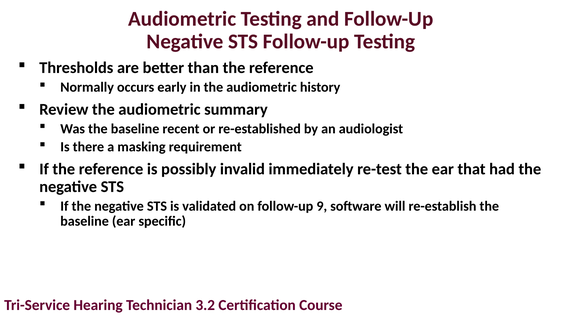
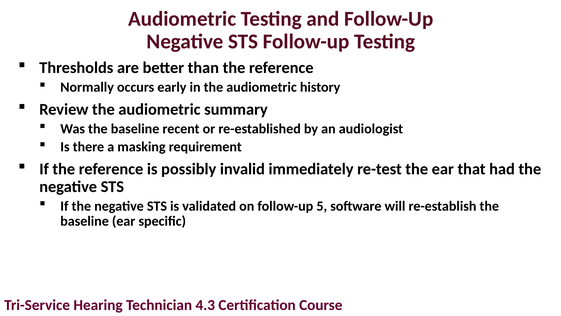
9: 9 -> 5
3.2: 3.2 -> 4.3
